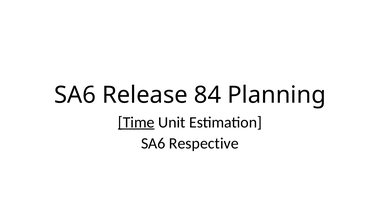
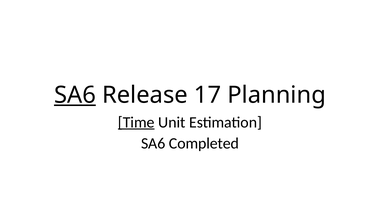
SA6 at (75, 95) underline: none -> present
84: 84 -> 17
Respective: Respective -> Completed
